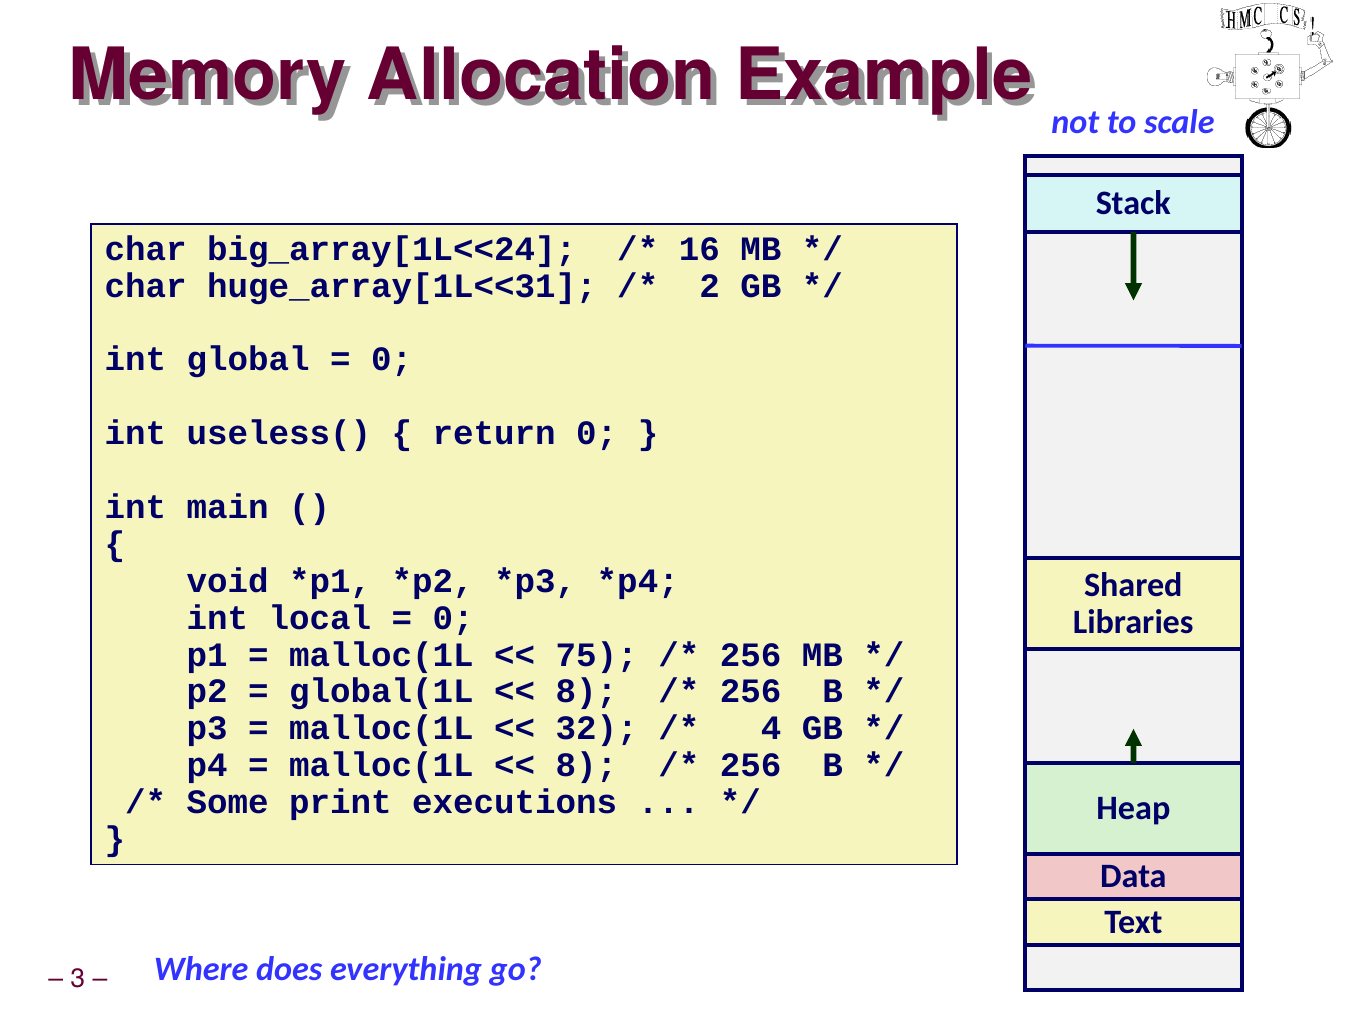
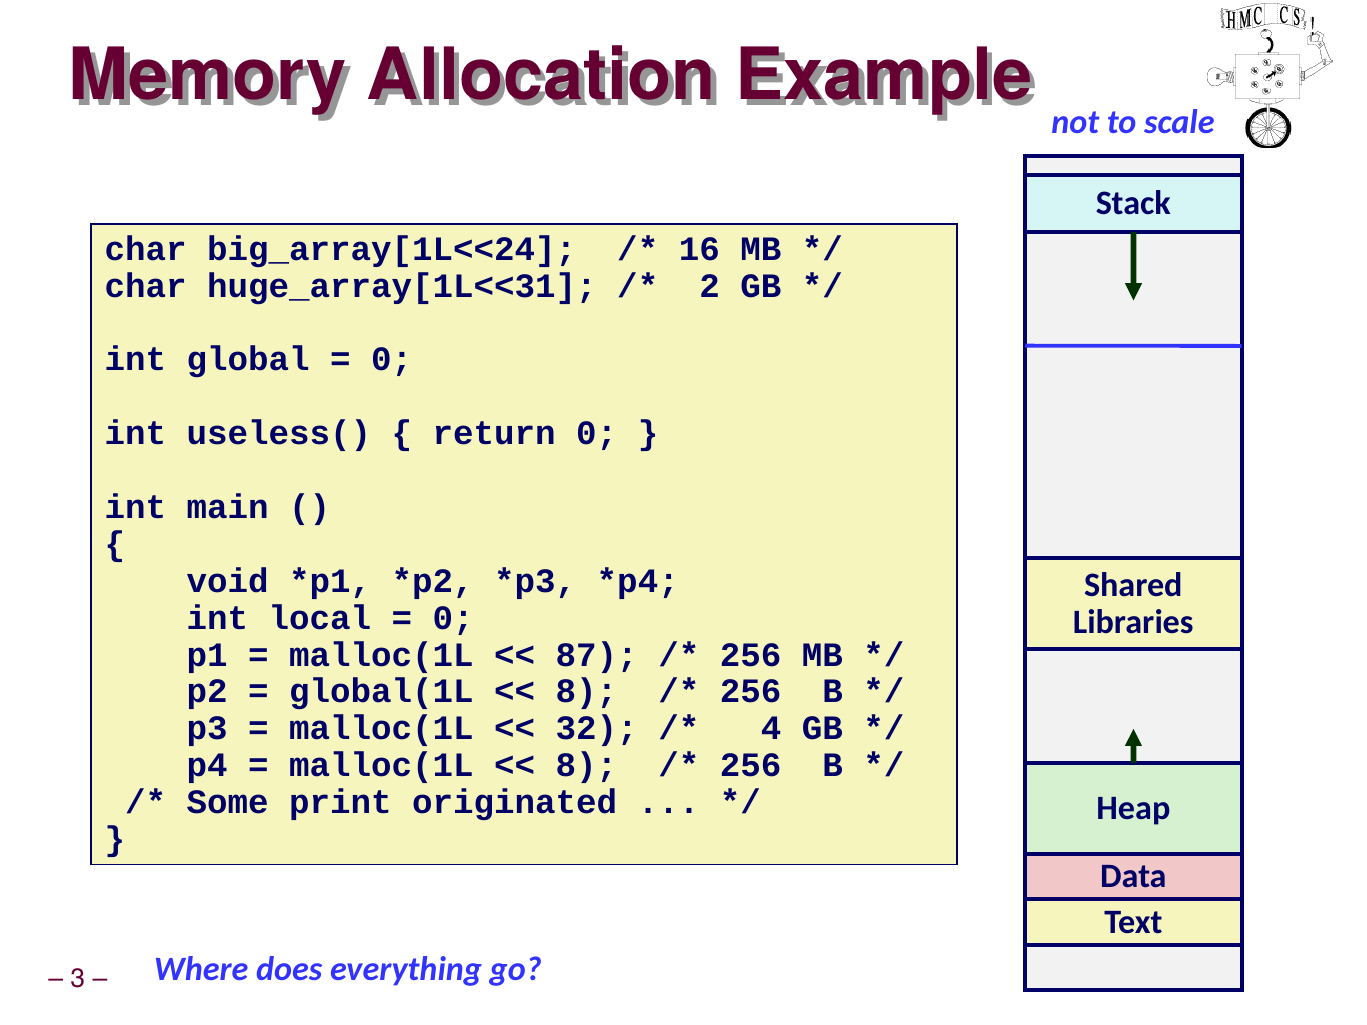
75: 75 -> 87
executions: executions -> originated
